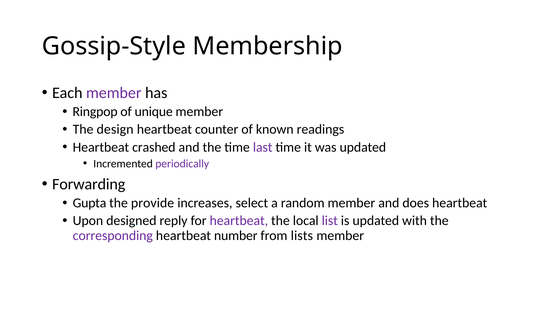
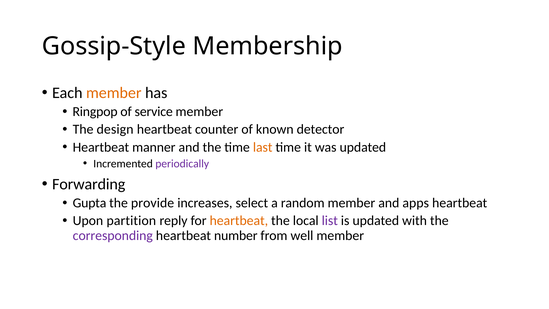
member at (114, 93) colour: purple -> orange
unique: unique -> service
readings: readings -> detector
crashed: crashed -> manner
last colour: purple -> orange
does: does -> apps
designed: designed -> partition
heartbeat at (239, 221) colour: purple -> orange
lists: lists -> well
